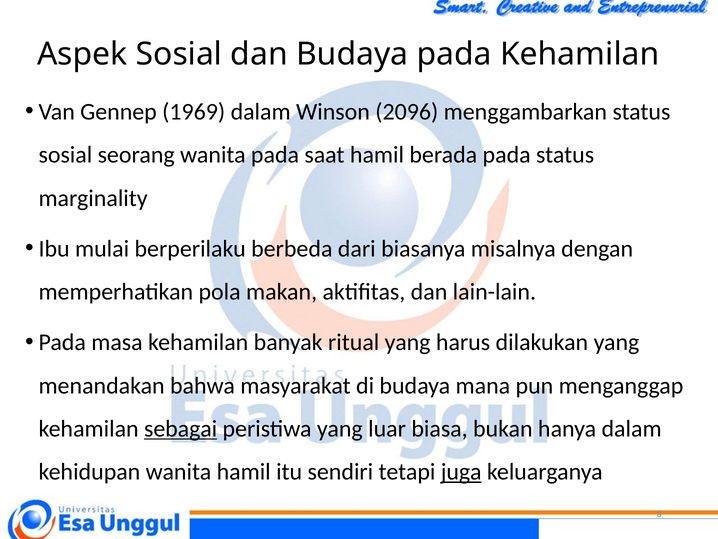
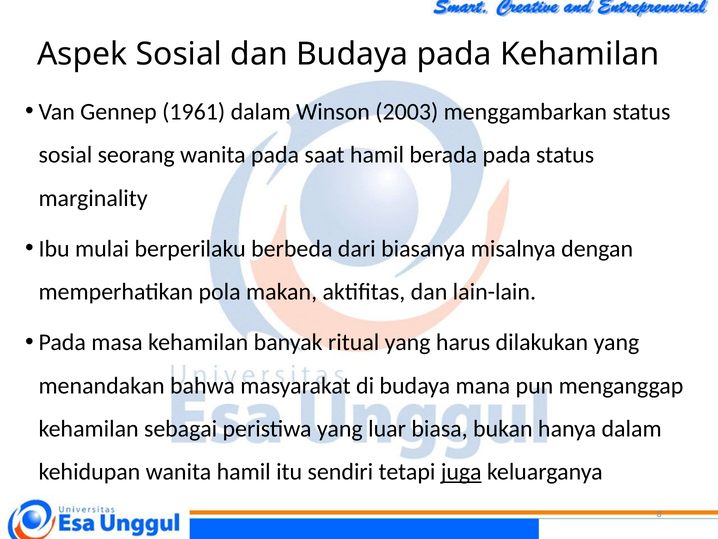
1969: 1969 -> 1961
2096: 2096 -> 2003
sebagai underline: present -> none
